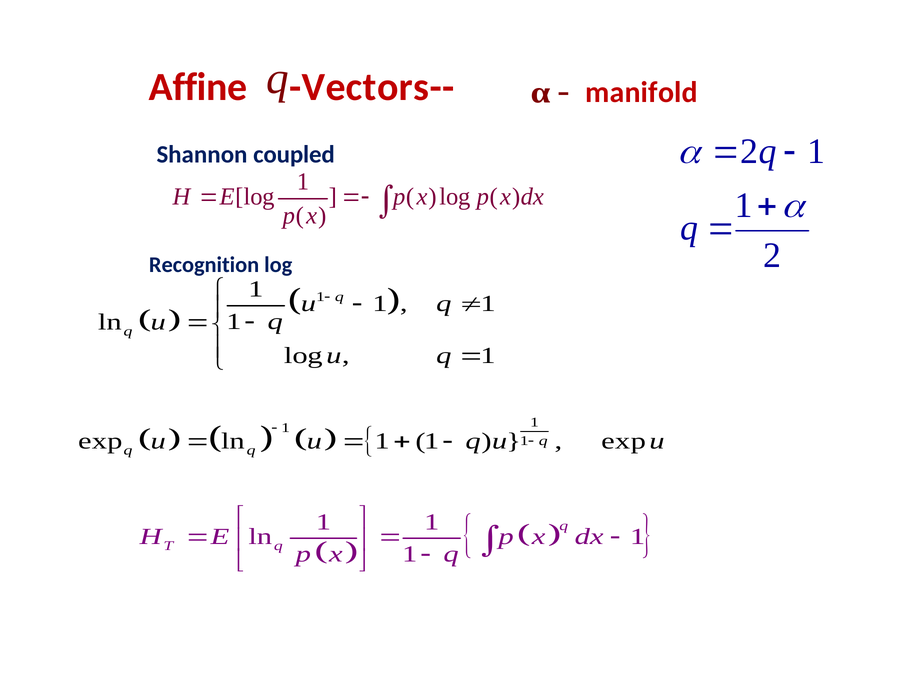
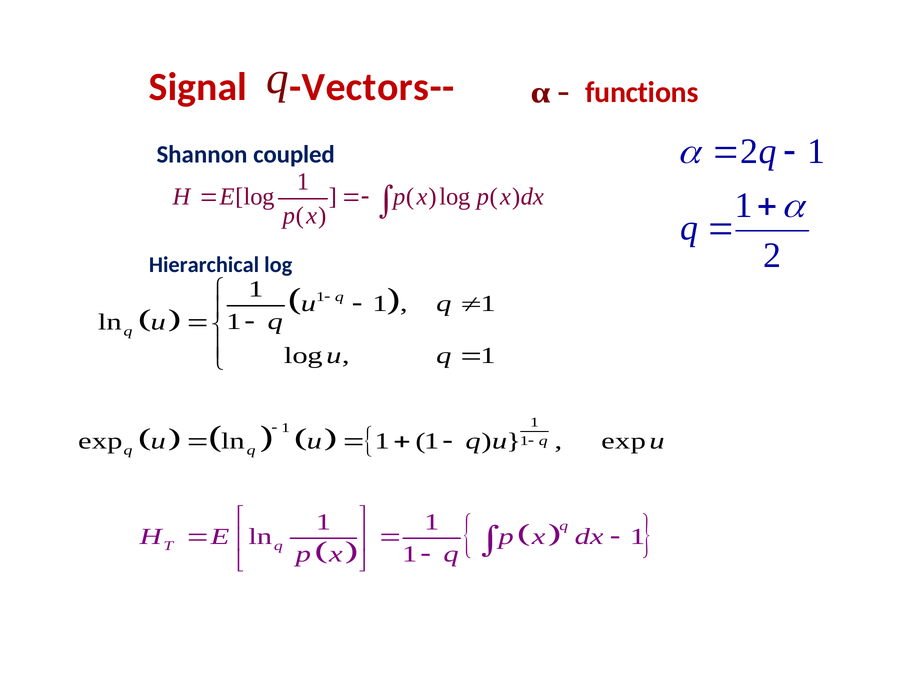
Affine: Affine -> Signal
manifold: manifold -> functions
Recognition: Recognition -> Hierarchical
